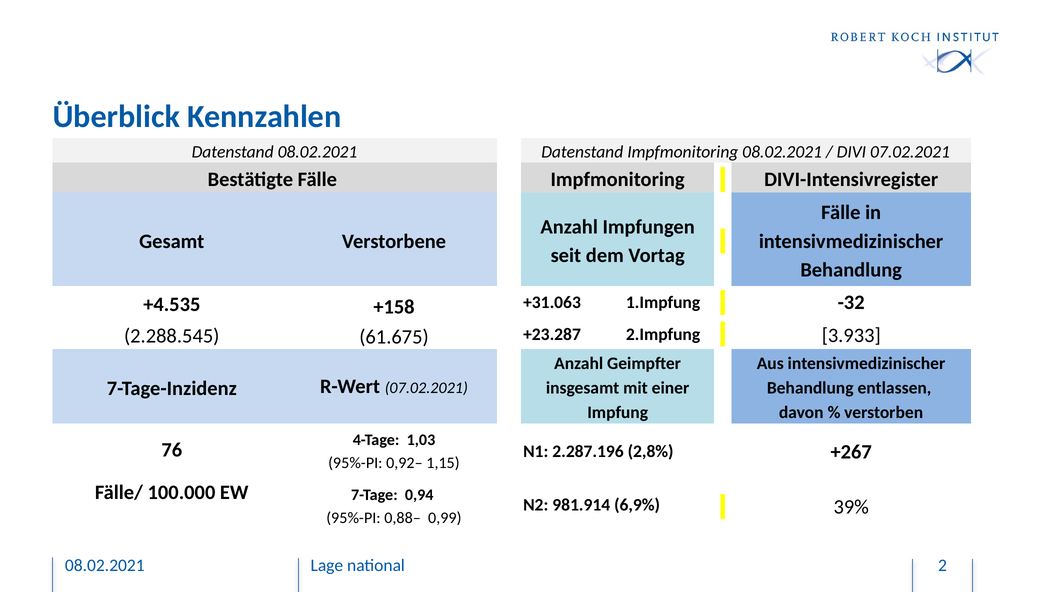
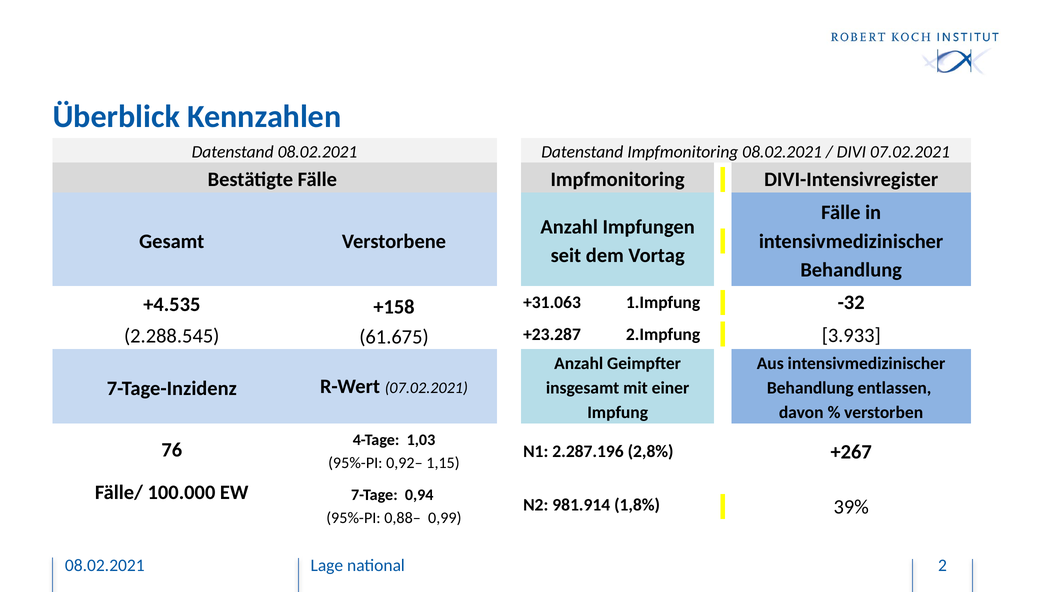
6,9%: 6,9% -> 1,8%
